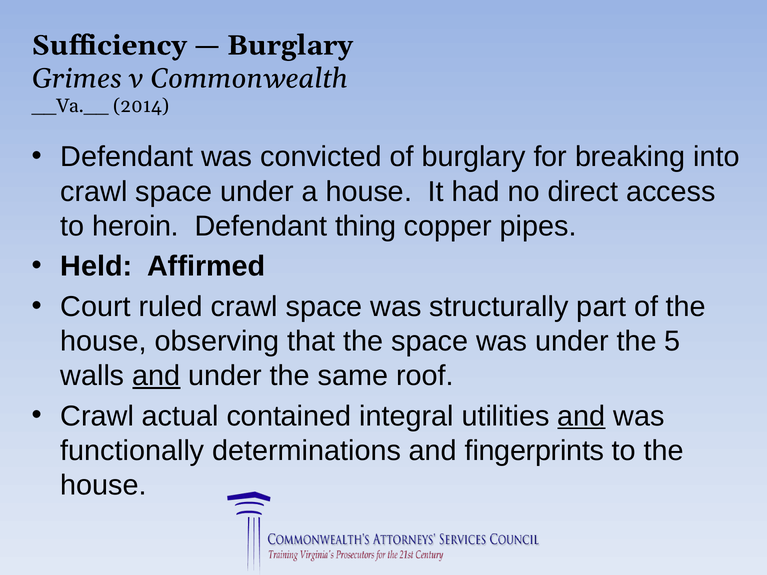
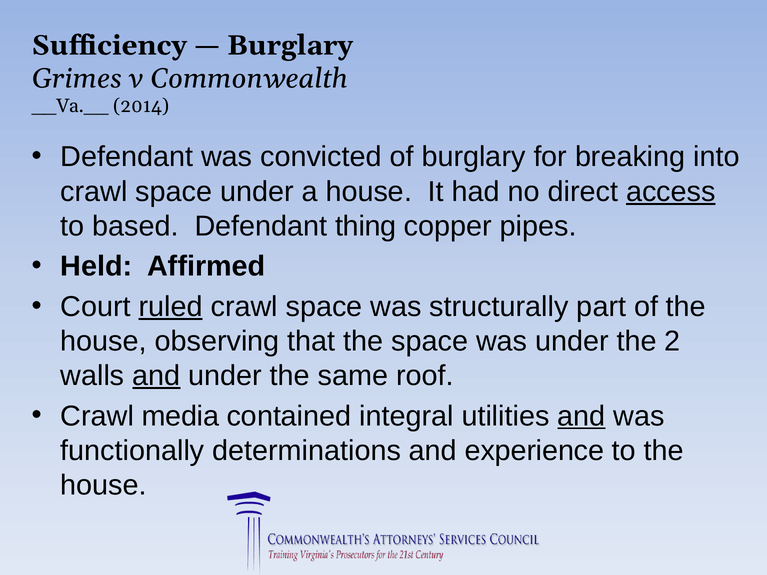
access underline: none -> present
heroin: heroin -> based
ruled underline: none -> present
5: 5 -> 2
actual: actual -> media
fingerprints: fingerprints -> experience
